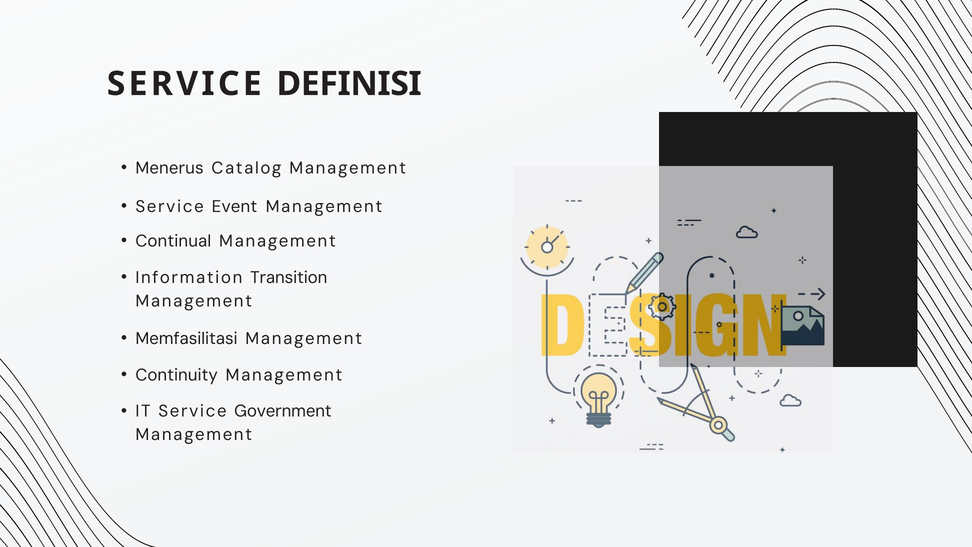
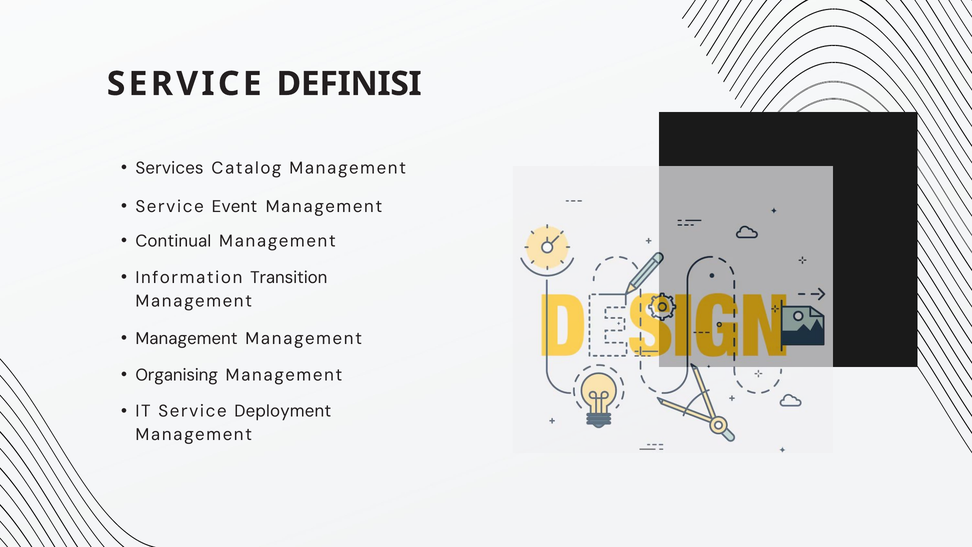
Menerus: Menerus -> Services
Memfasilitasi at (187, 338): Memfasilitasi -> Management
Continuity: Continuity -> Organising
Government: Government -> Deployment
